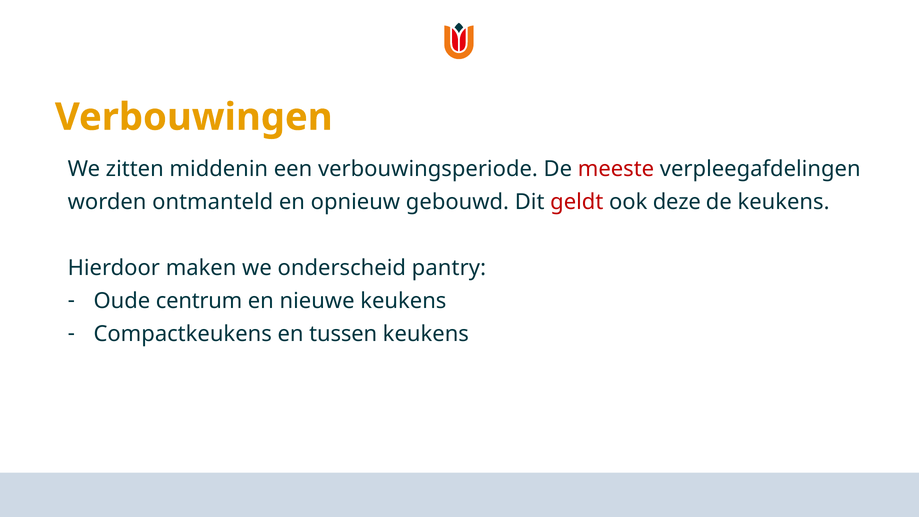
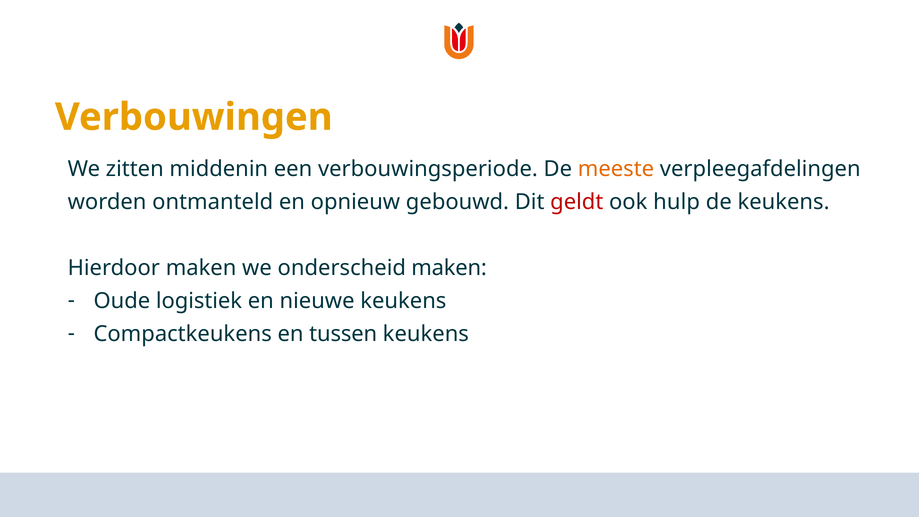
meeste colour: red -> orange
deze: deze -> hulp
onderscheid pantry: pantry -> maken
centrum: centrum -> logistiek
